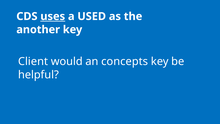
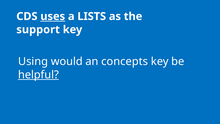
USED: USED -> LISTS
another: another -> support
Client: Client -> Using
helpful underline: none -> present
